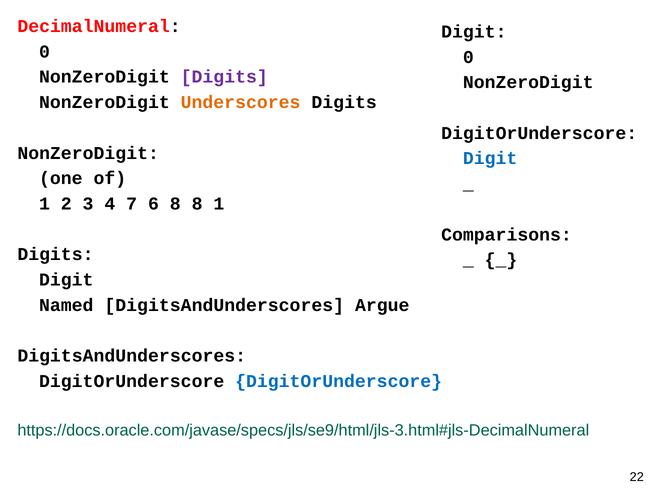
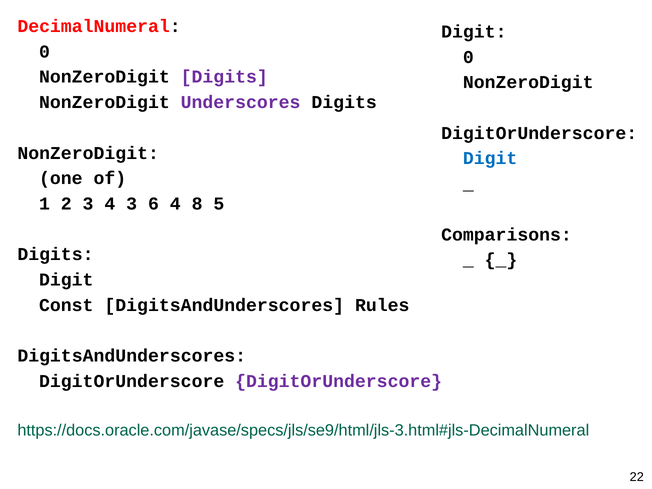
Underscores colour: orange -> purple
4 7: 7 -> 3
6 8: 8 -> 4
8 1: 1 -> 5
Named: Named -> Const
Argue: Argue -> Rules
DigitOrUnderscore at (339, 381) colour: blue -> purple
